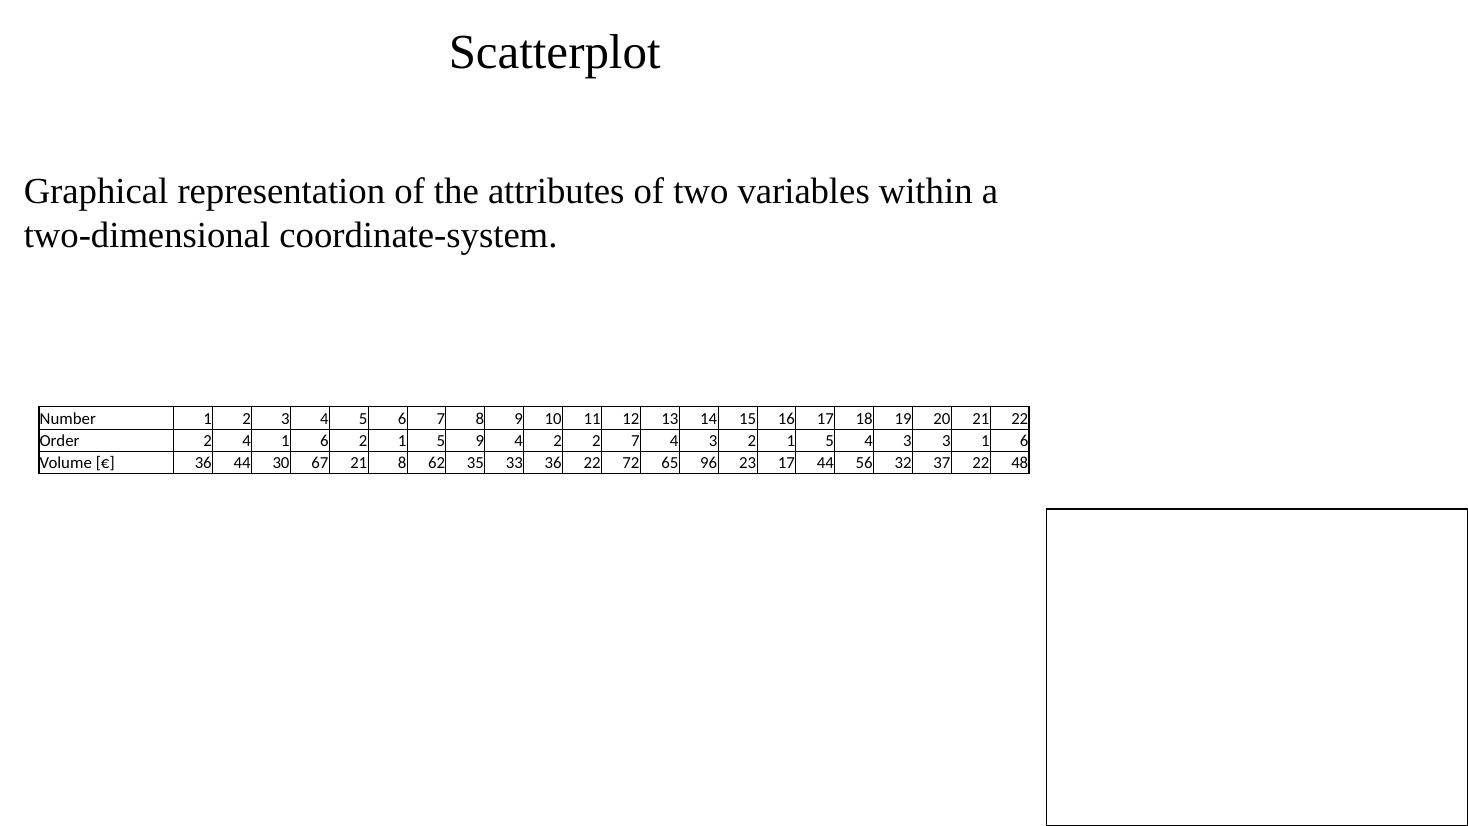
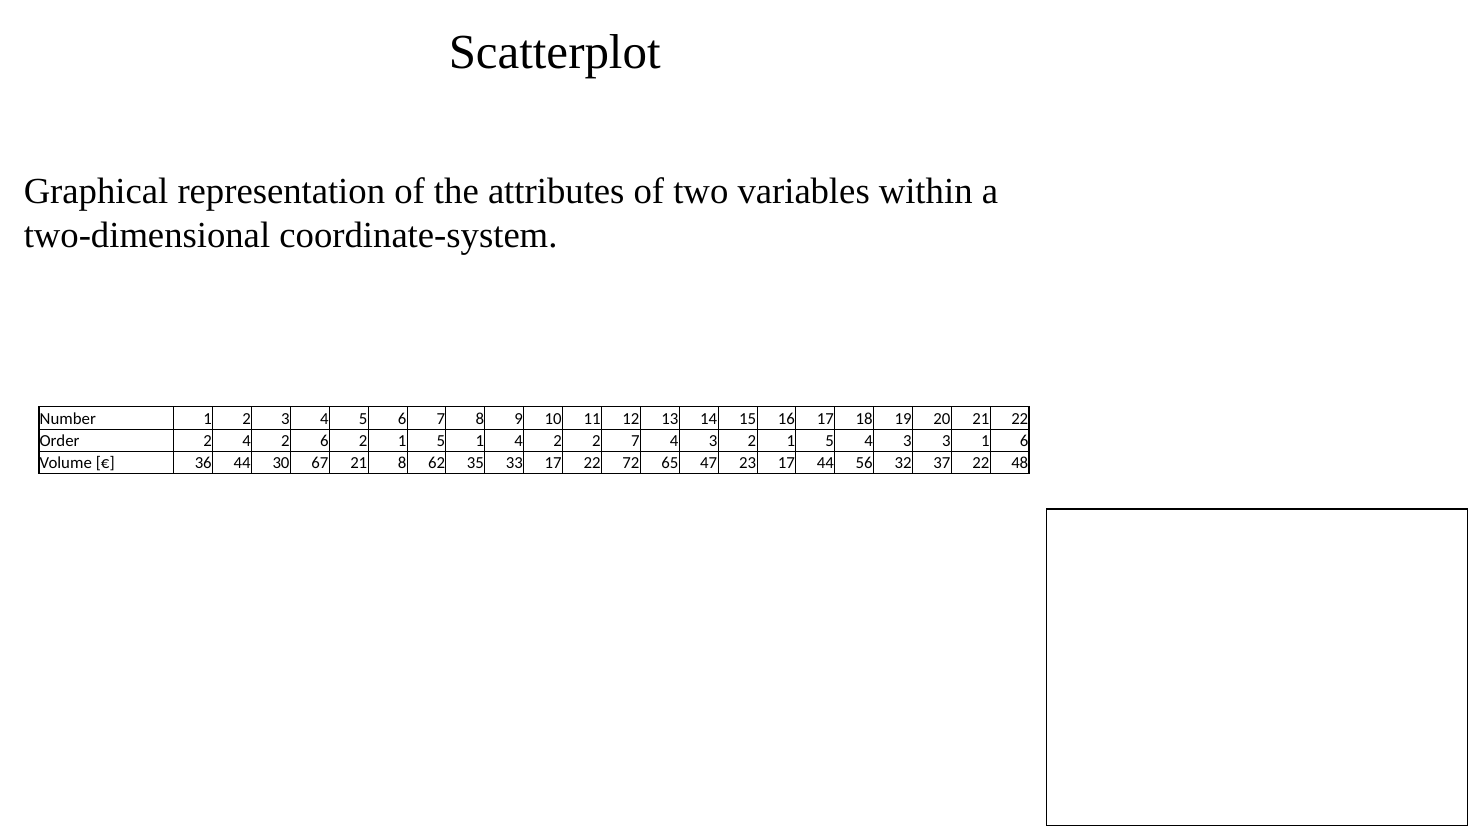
2 4 1: 1 -> 2
5 9: 9 -> 1
33 36: 36 -> 17
96: 96 -> 47
